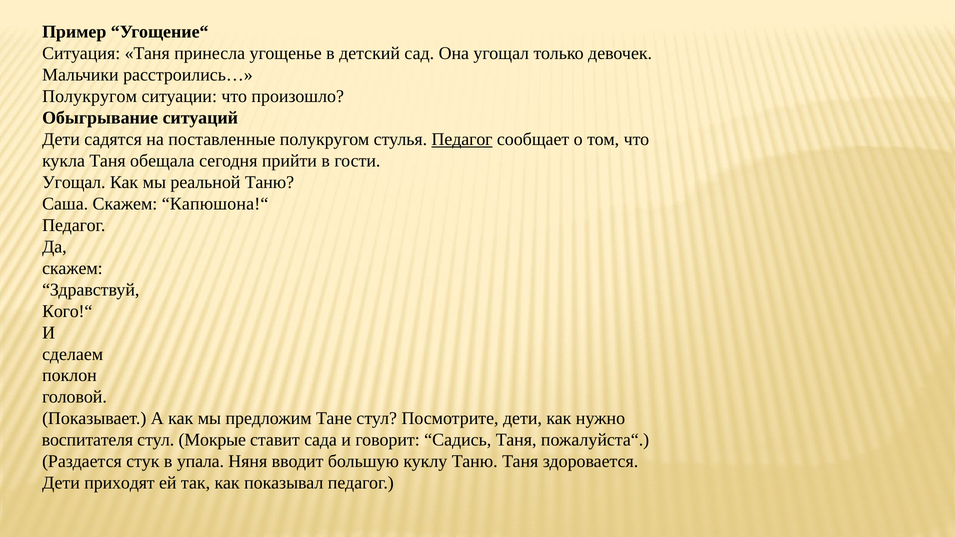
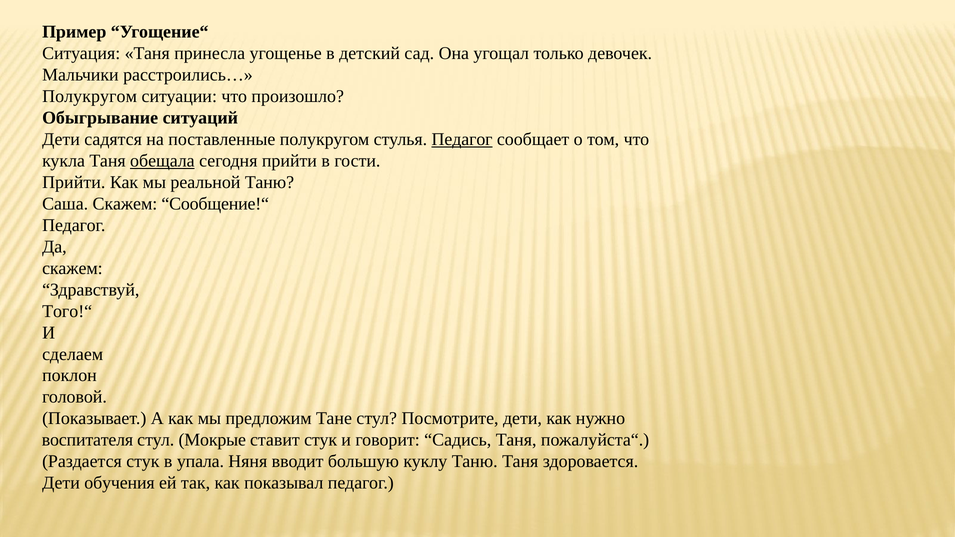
обещала underline: none -> present
Угощал at (74, 182): Угощал -> Прийти
Капюшона!“: Капюшона!“ -> Сообщение!“
Кого!“: Кого!“ -> Того!“
ставит сада: сада -> стук
приходят: приходят -> обучения
